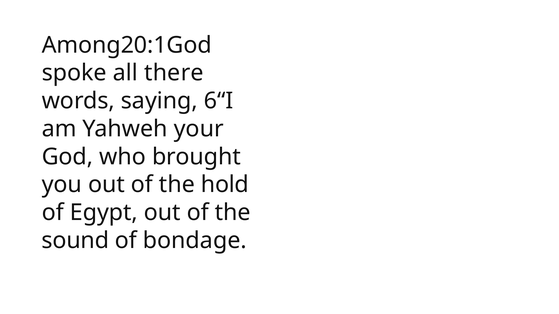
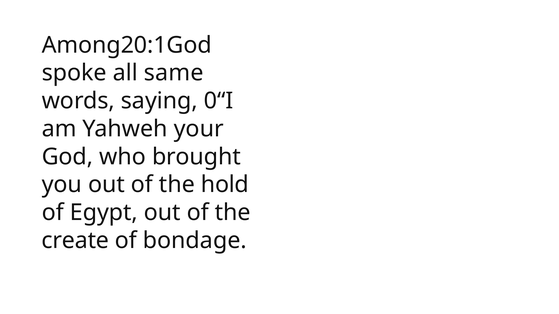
there: there -> same
6“I: 6“I -> 0“I
sound: sound -> create
